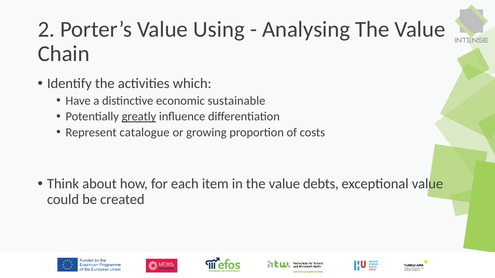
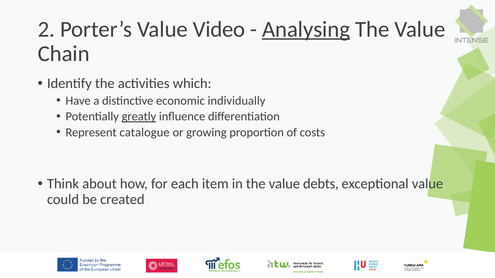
Using: Using -> Video
Analysing underline: none -> present
sustainable: sustainable -> individually
